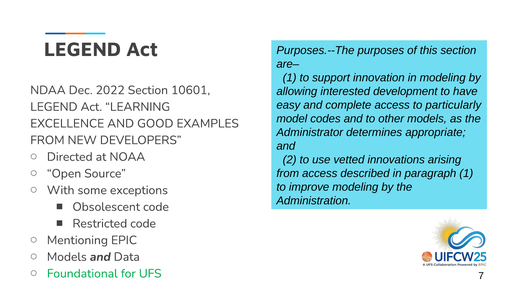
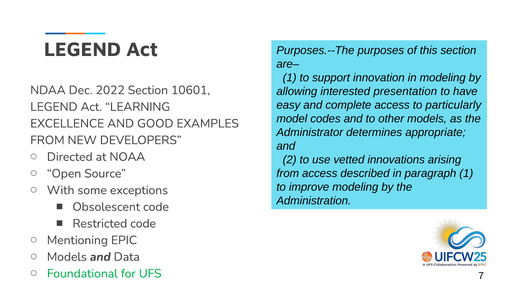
development: development -> presentation
